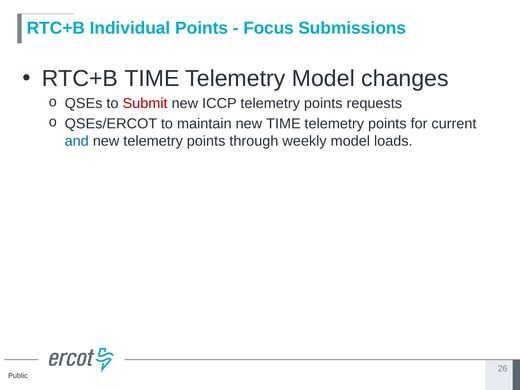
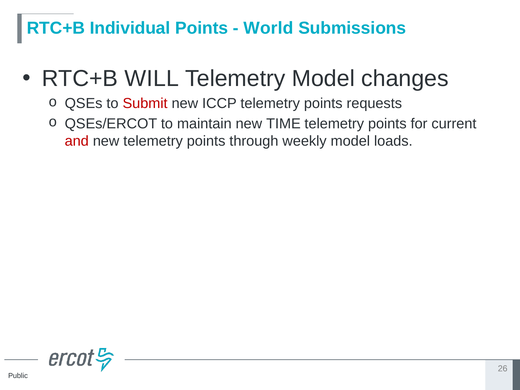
Focus: Focus -> World
RTC+B TIME: TIME -> WILL
and colour: blue -> red
